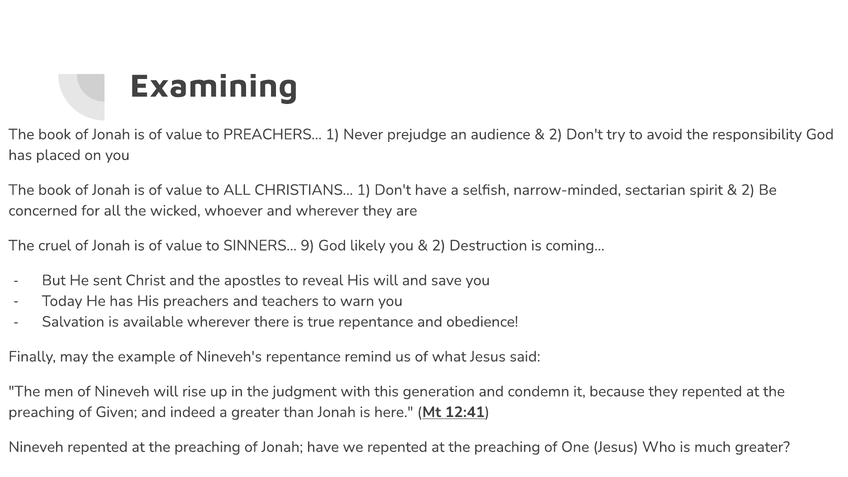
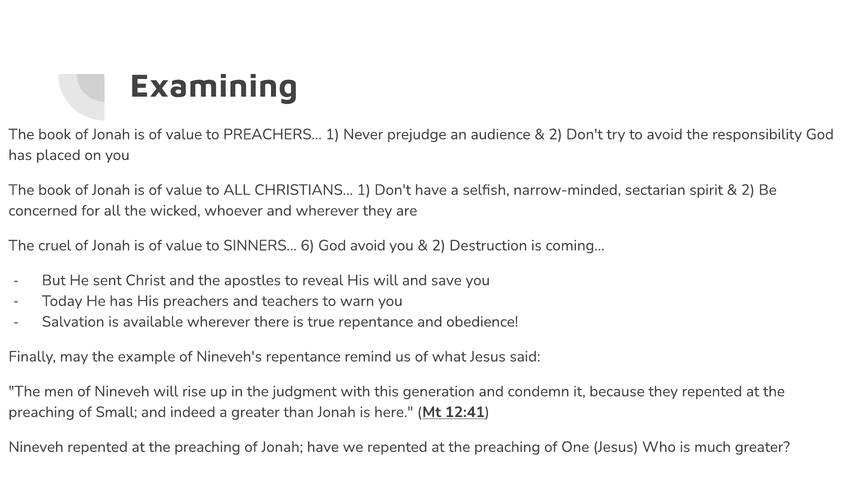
9: 9 -> 6
God likely: likely -> avoid
Given: Given -> Small
